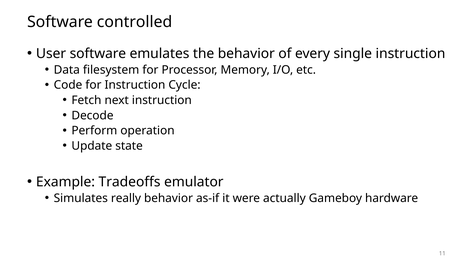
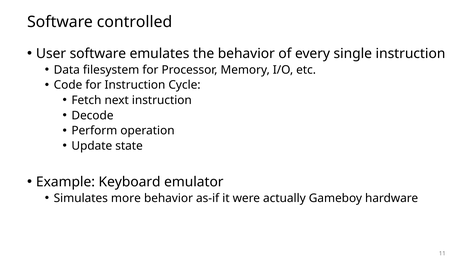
Tradeoffs: Tradeoffs -> Keyboard
really: really -> more
